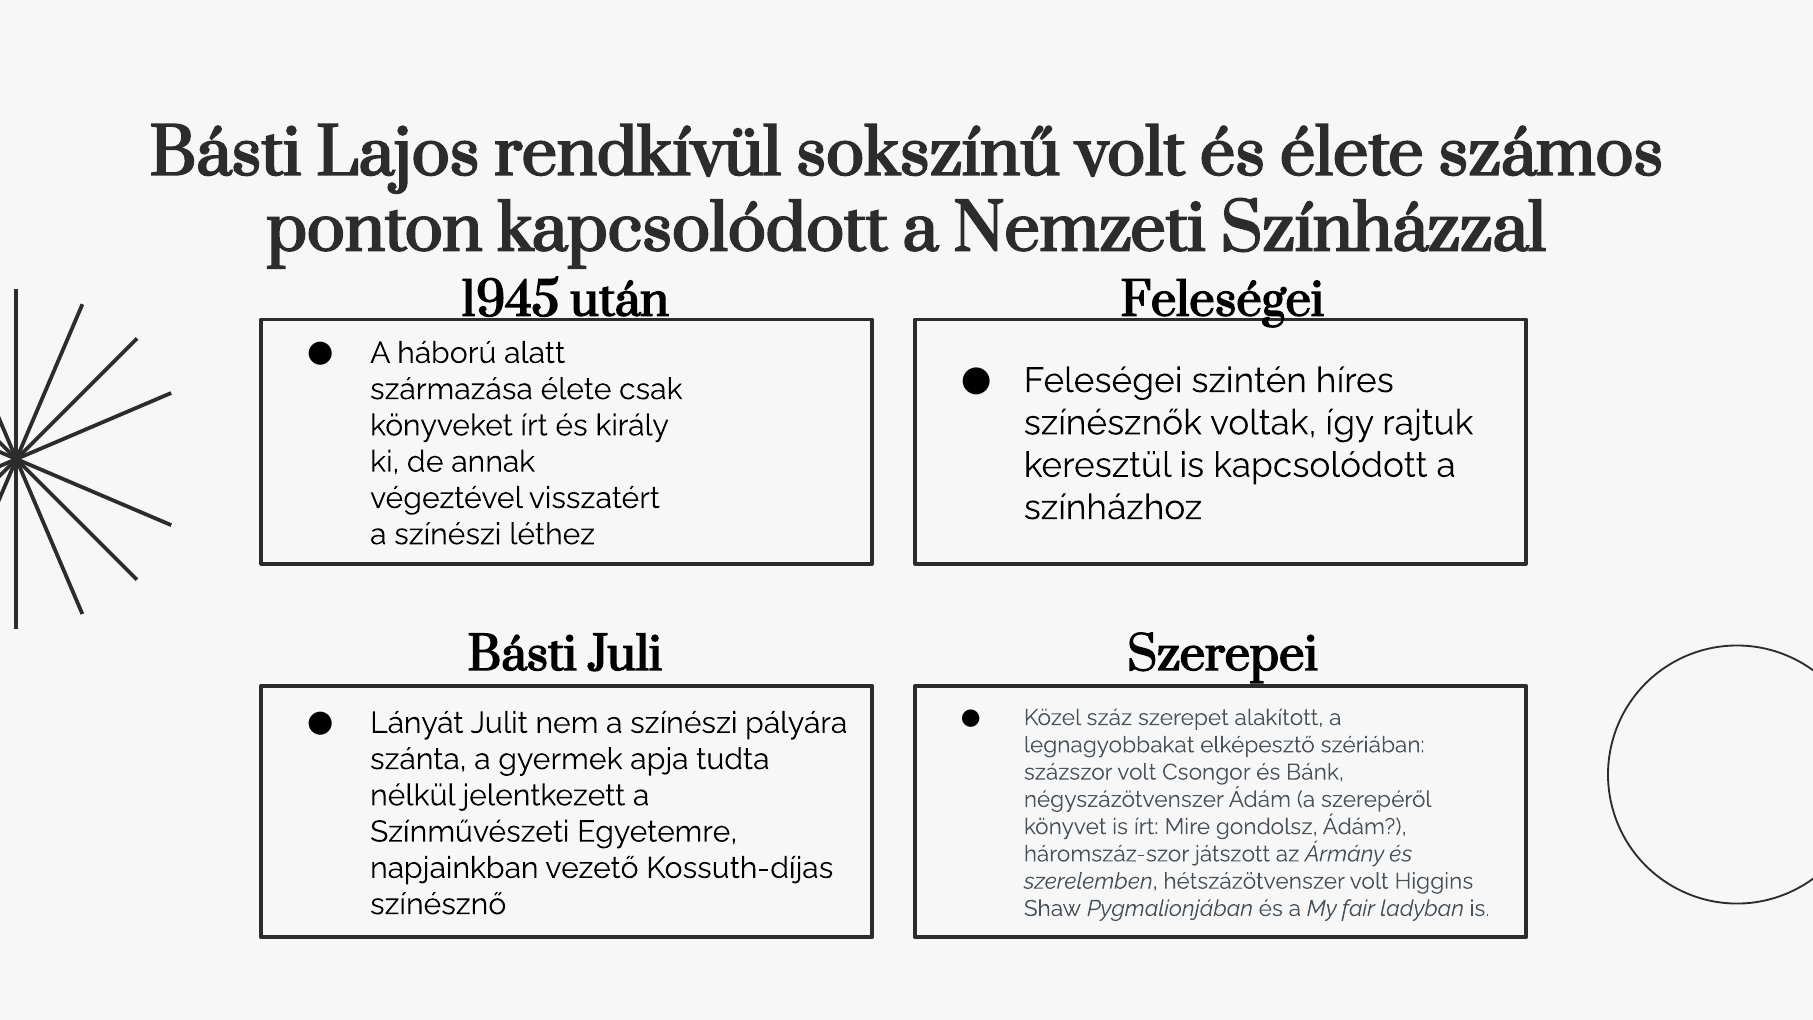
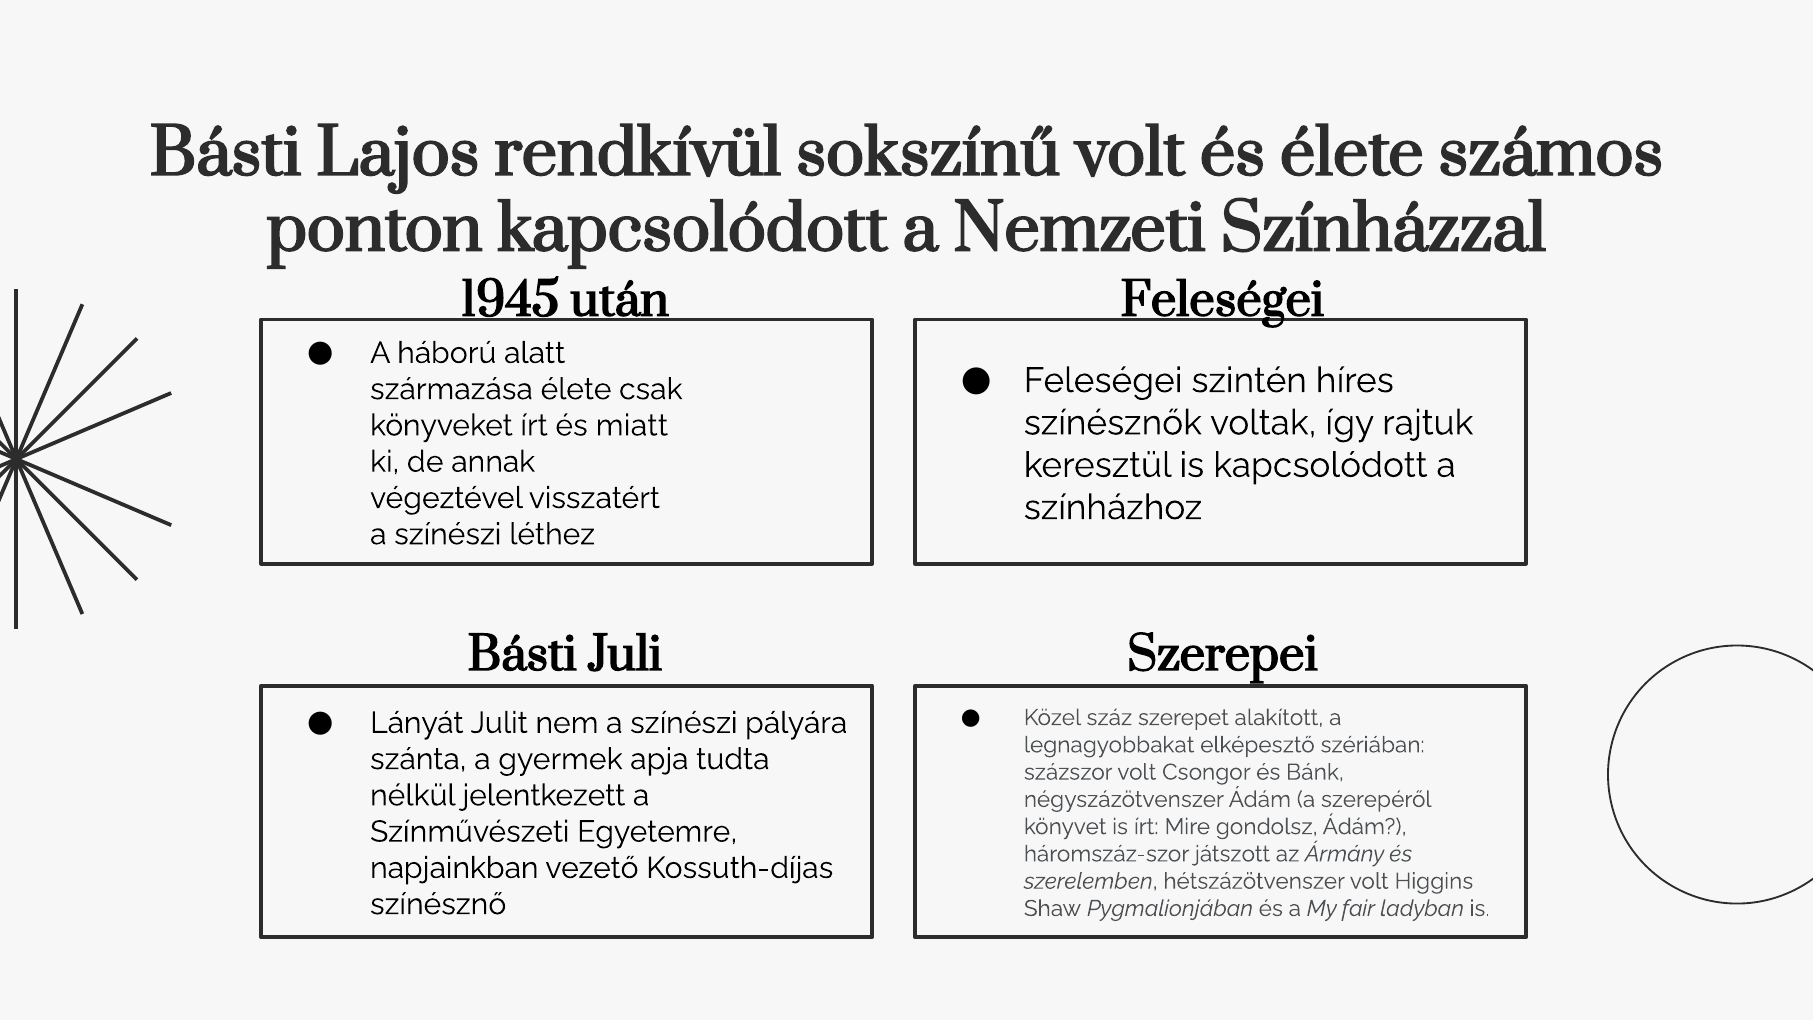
király: király -> miatt
